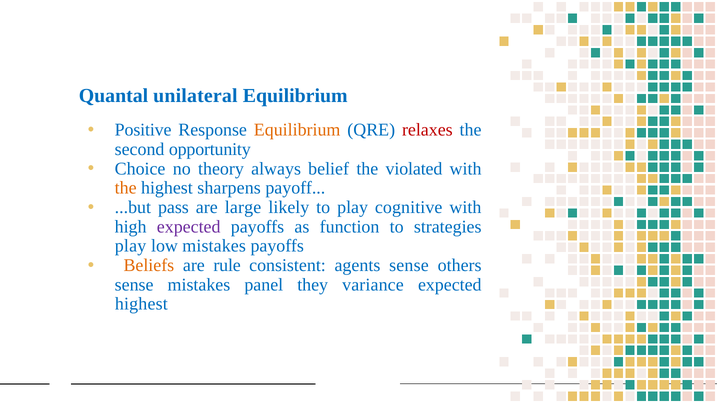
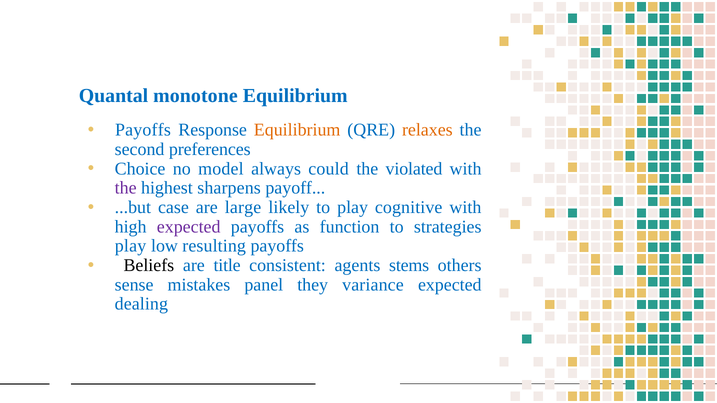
unilateral: unilateral -> monotone
Positive at (143, 130): Positive -> Payoffs
relaxes colour: red -> orange
opportunity: opportunity -> preferences
theory: theory -> model
belief: belief -> could
the at (126, 188) colour: orange -> purple
pass: pass -> case
low mistakes: mistakes -> resulting
Beliefs colour: orange -> black
rule: rule -> title
agents sense: sense -> stems
highest at (141, 304): highest -> dealing
